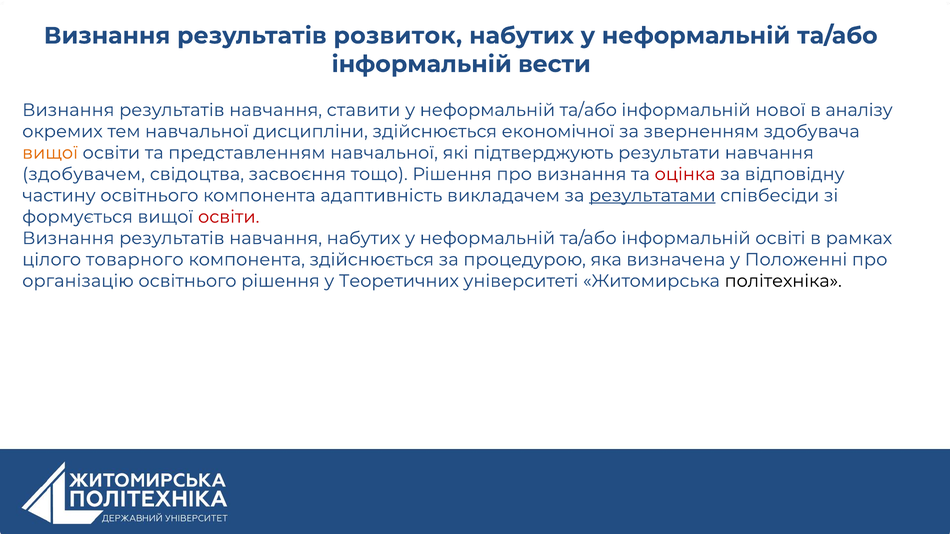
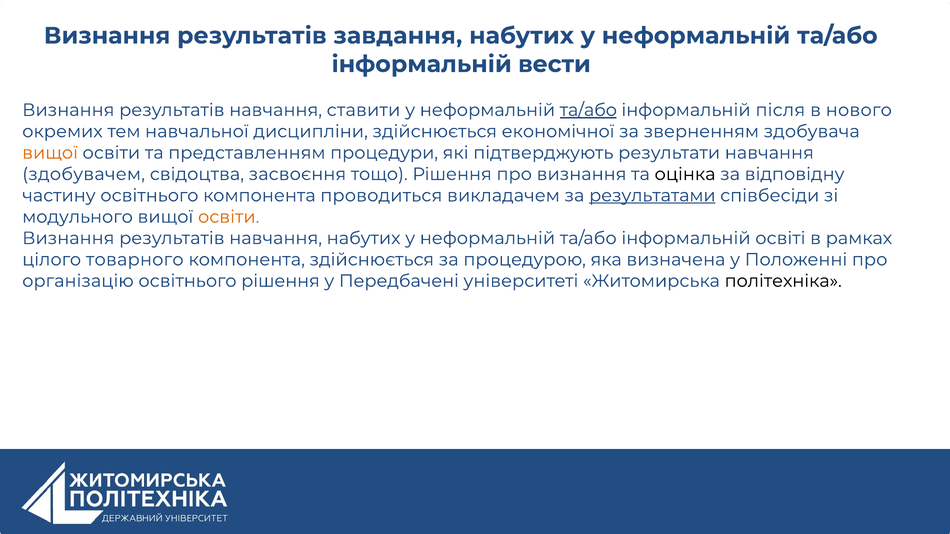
розвиток: розвиток -> завдання
та/або at (588, 110) underline: none -> present
нової: нової -> після
аналізу: аналізу -> нового
представленням навчальної: навчальної -> процедури
оцінка colour: red -> black
адаптивність: адаптивність -> проводиться
формується: формується -> модульного
освіти at (229, 217) colour: red -> orange
Теоретичних: Теоретичних -> Передбачені
